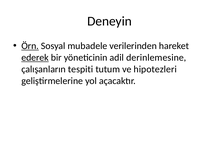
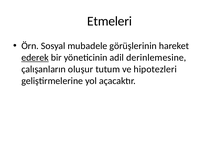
Deneyin: Deneyin -> Etmeleri
Örn underline: present -> none
verilerinden: verilerinden -> görüşlerinin
tespiti: tespiti -> oluşur
